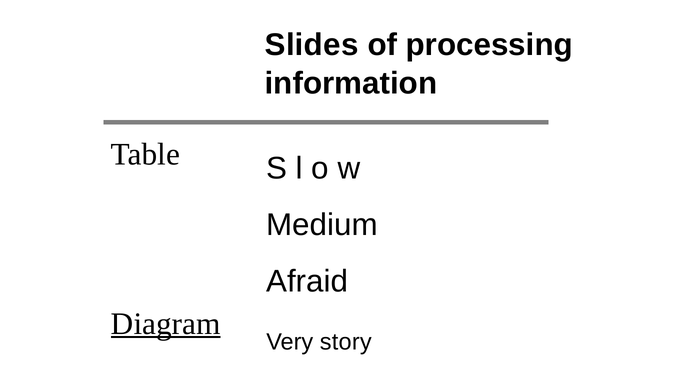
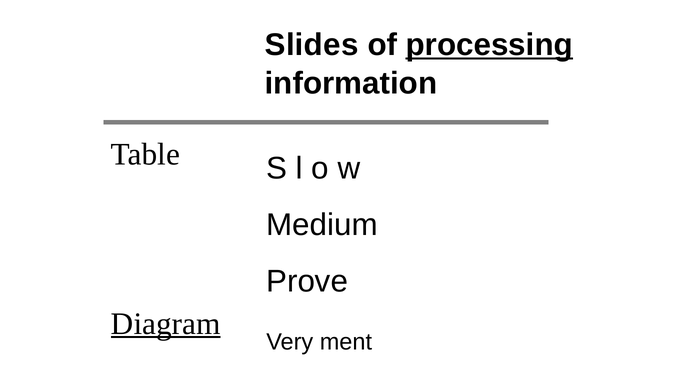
processing underline: none -> present
Afraid: Afraid -> Prove
story: story -> ment
